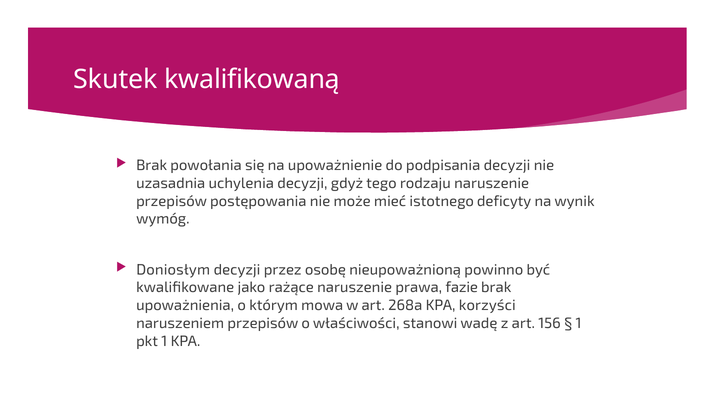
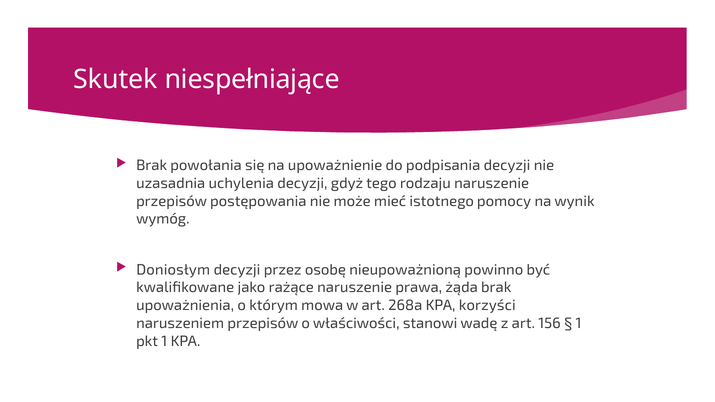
kwalifikowaną: kwalifikowaną -> niespełniające
deficyty: deficyty -> pomocy
fazie: fazie -> żąda
